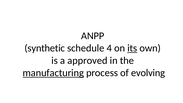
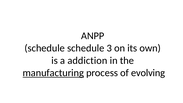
synthetic at (45, 48): synthetic -> schedule
4: 4 -> 3
its underline: present -> none
approved: approved -> addiction
